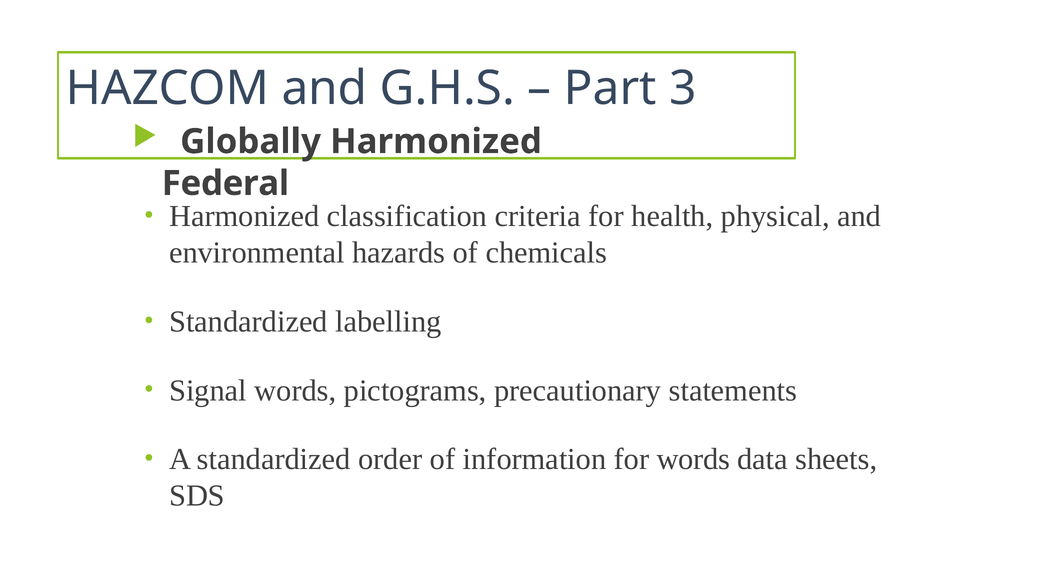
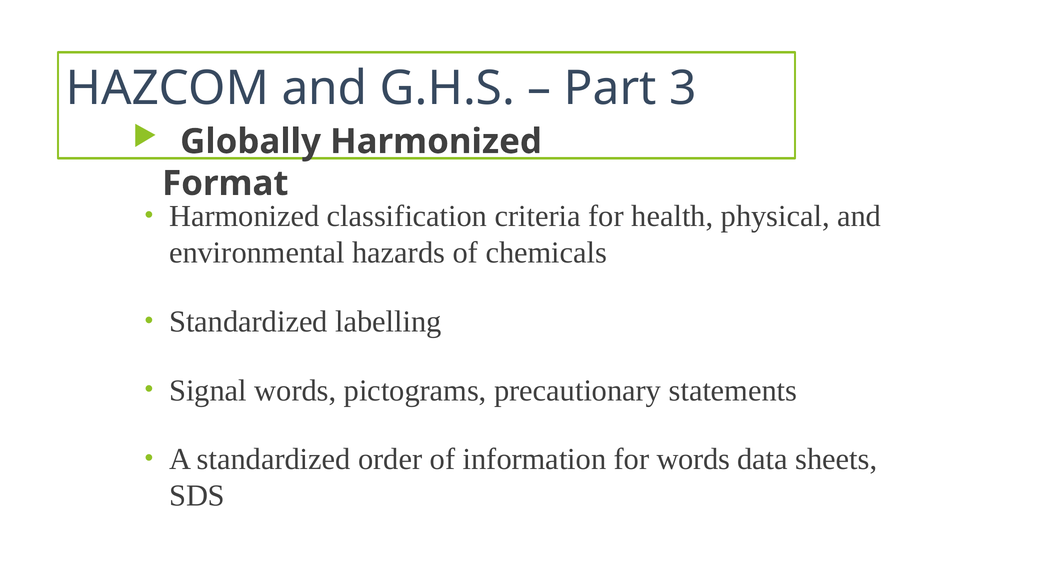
Federal: Federal -> Format
